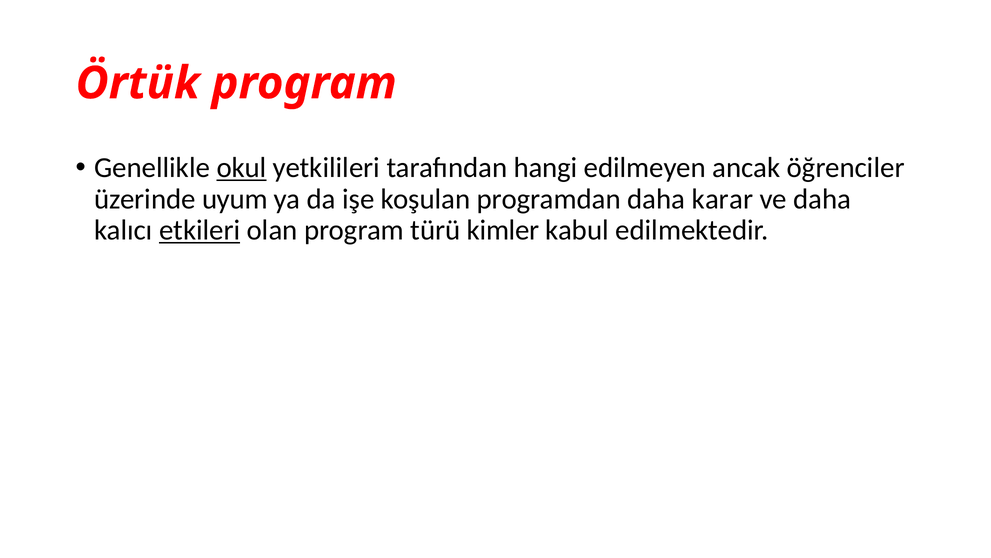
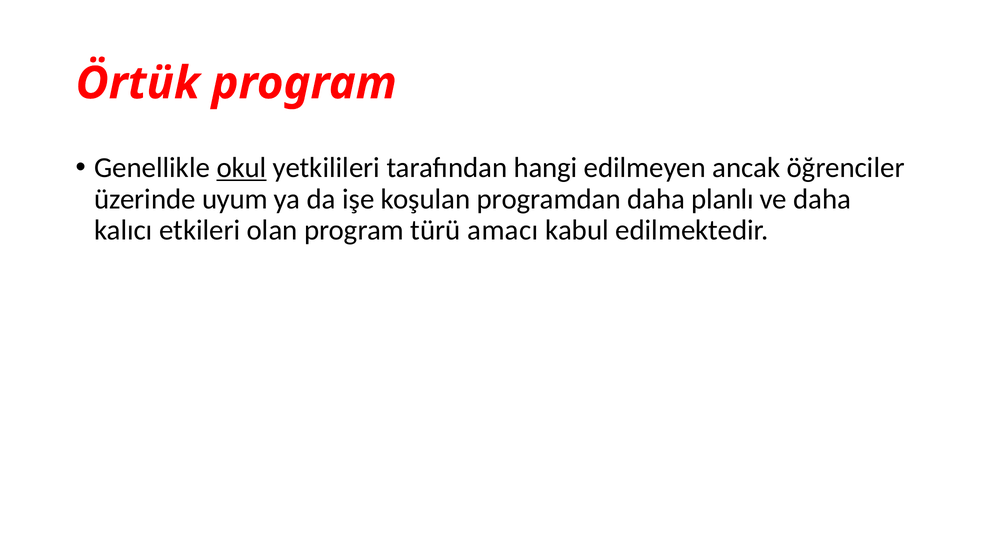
karar: karar -> planlı
etkileri underline: present -> none
kimler: kimler -> amacı
